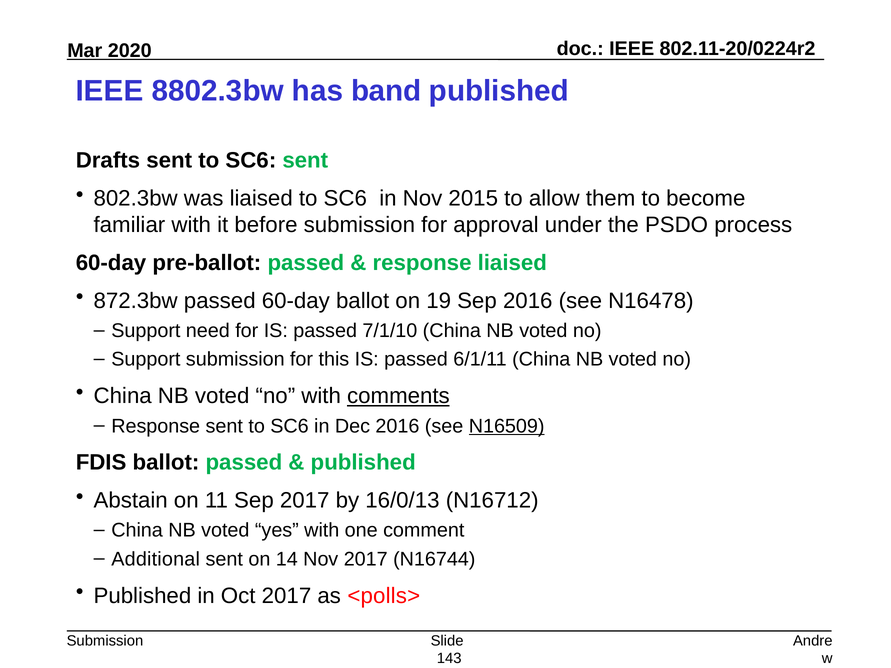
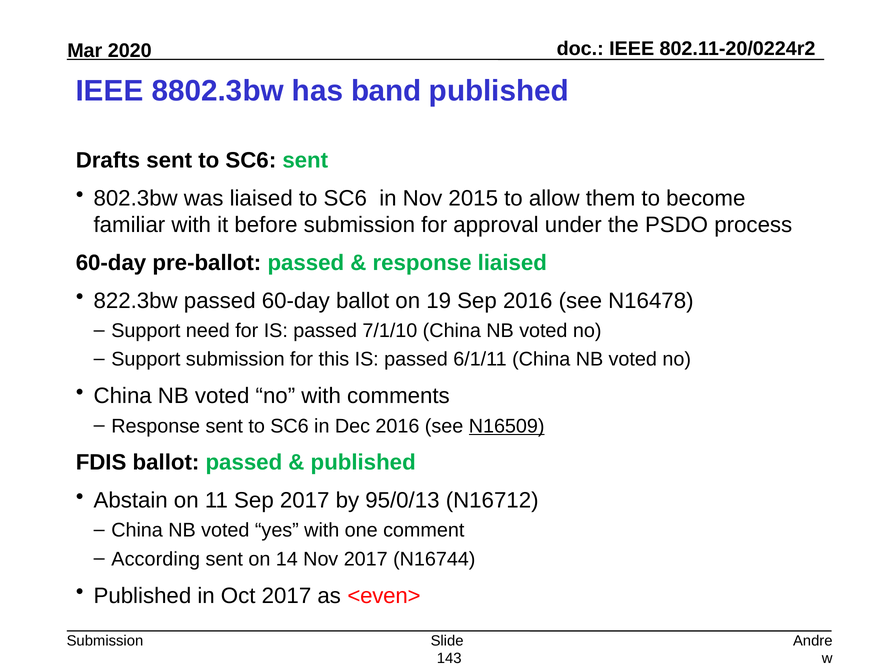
872.3bw: 872.3bw -> 822.3bw
comments underline: present -> none
16/0/13: 16/0/13 -> 95/0/13
Additional: Additional -> According
<polls>: <polls> -> <even>
